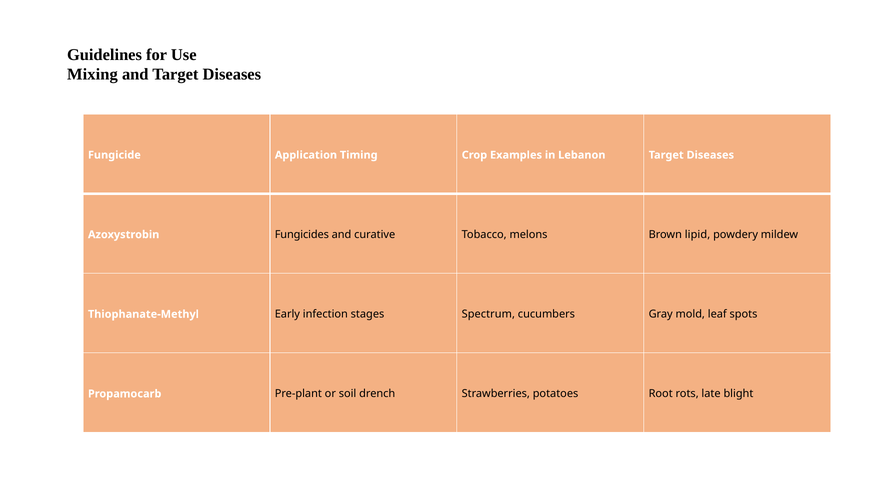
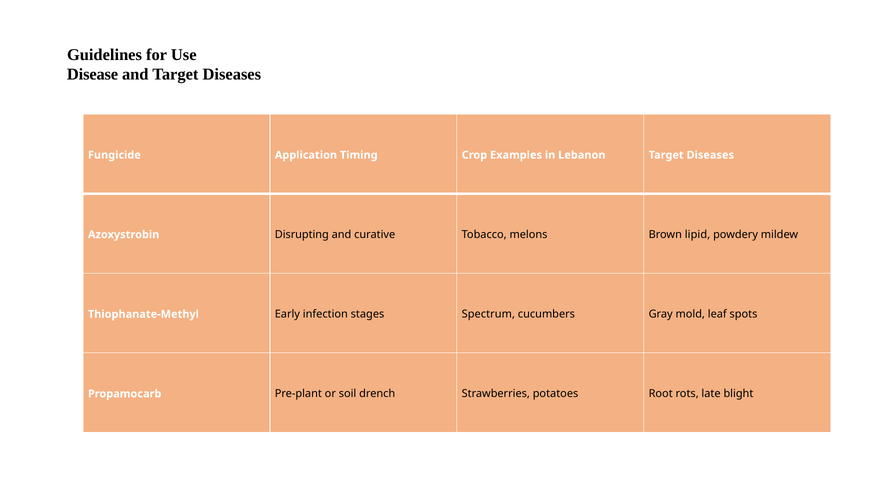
Mixing: Mixing -> Disease
Fungicides: Fungicides -> Disrupting
